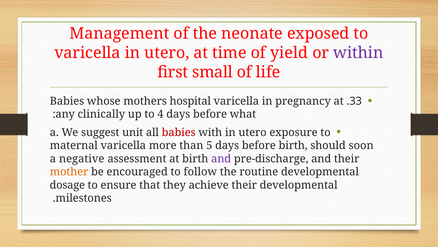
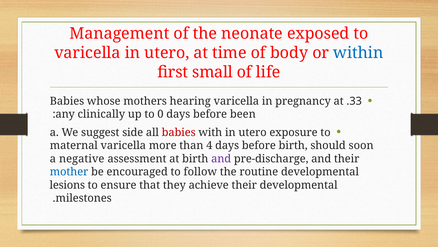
yield: yield -> body
within colour: purple -> blue
hospital: hospital -> hearing
4: 4 -> 0
what: what -> been
unit: unit -> side
5: 5 -> 4
mother colour: orange -> blue
dosage: dosage -> lesions
